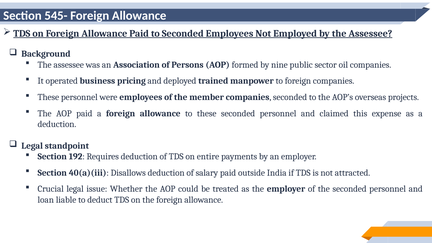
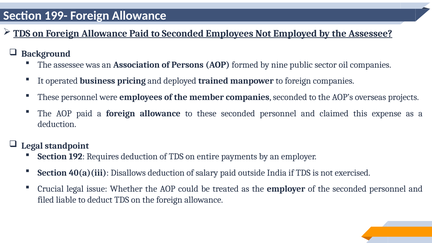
545-: 545- -> 199-
attracted: attracted -> exercised
loan: loan -> filed
